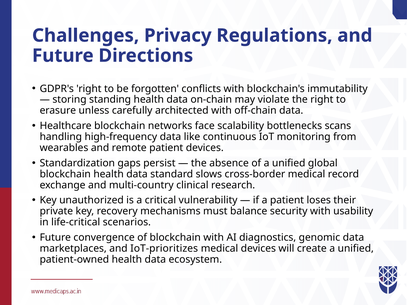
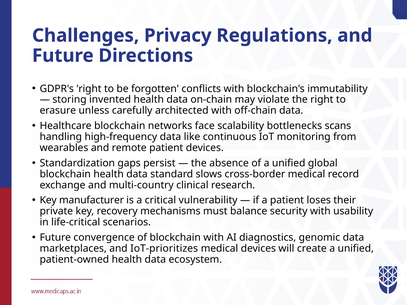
standing: standing -> invented
unauthorized: unauthorized -> manufacturer
